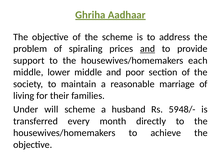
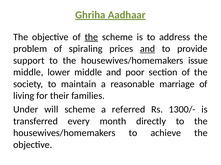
the at (91, 37) underline: none -> present
each: each -> issue
husband: husband -> referred
5948/-: 5948/- -> 1300/-
